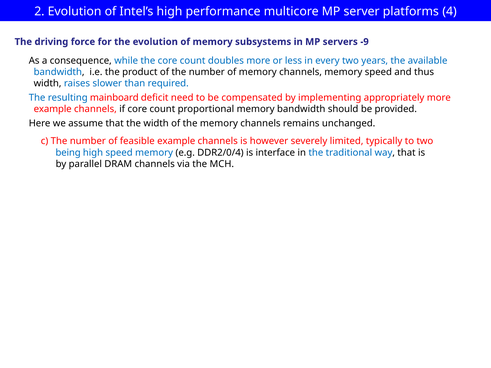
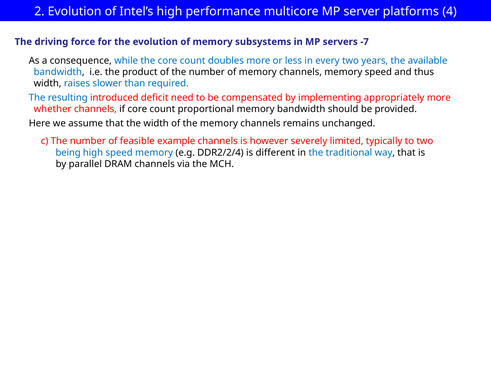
-9: -9 -> -7
mainboard: mainboard -> introduced
example at (53, 109): example -> whether
DDR2/0/4: DDR2/0/4 -> DDR2/2/4
interface: interface -> different
